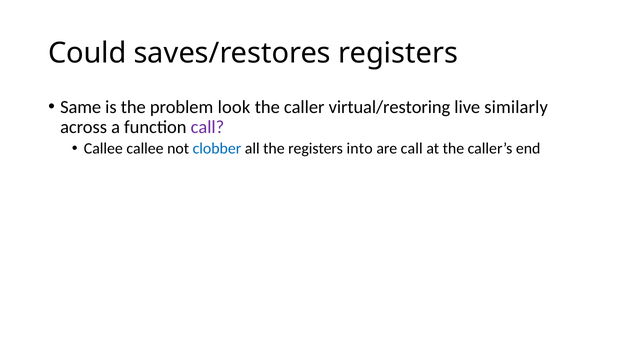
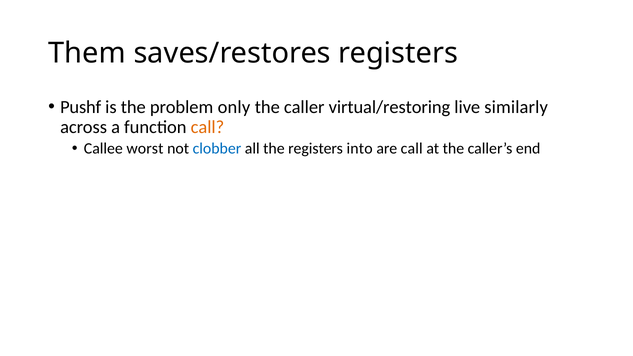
Could: Could -> Them
Same: Same -> Pushf
look: look -> only
call at (207, 127) colour: purple -> orange
Callee callee: callee -> worst
